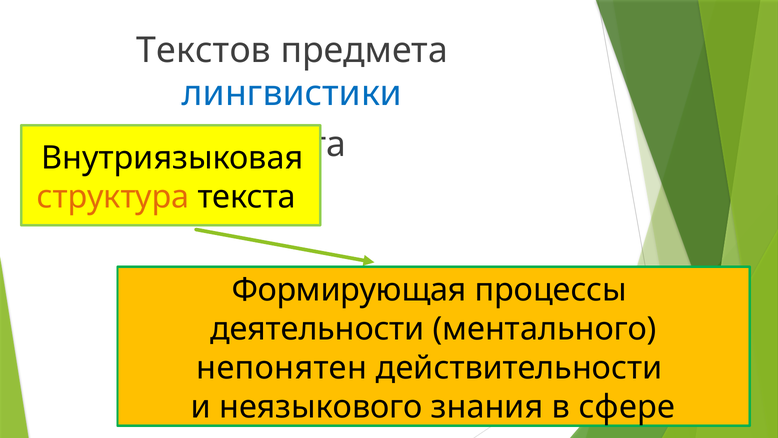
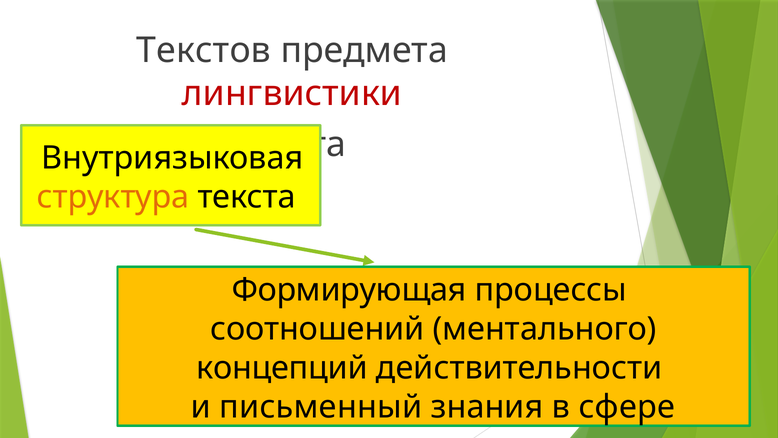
лингвистики colour: blue -> red
деятельности: деятельности -> соотношений
непонятен: непонятен -> концепций
неязыкового: неязыкового -> письменный
